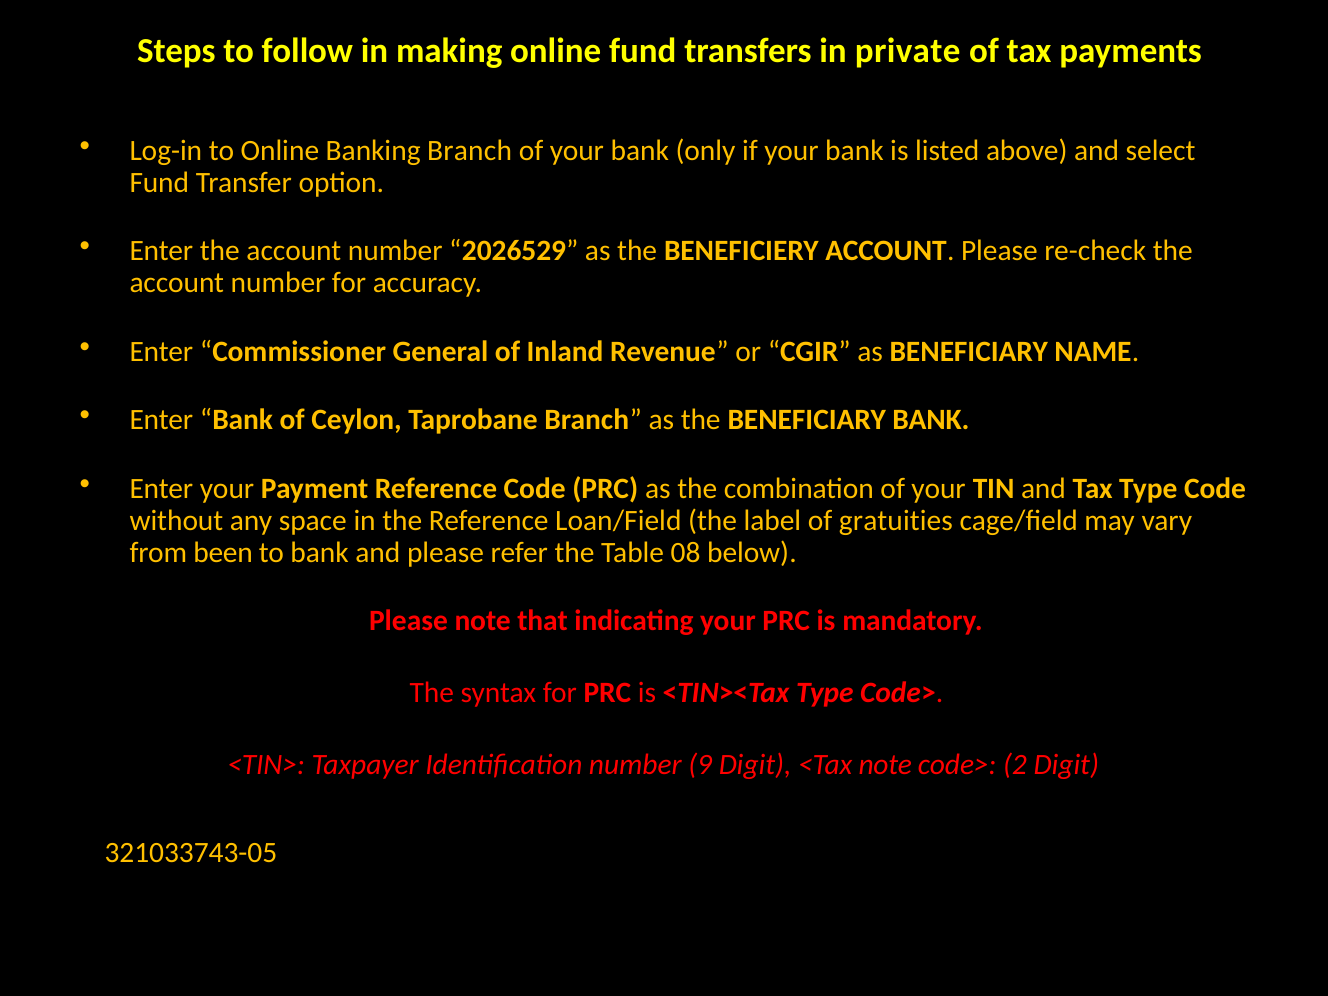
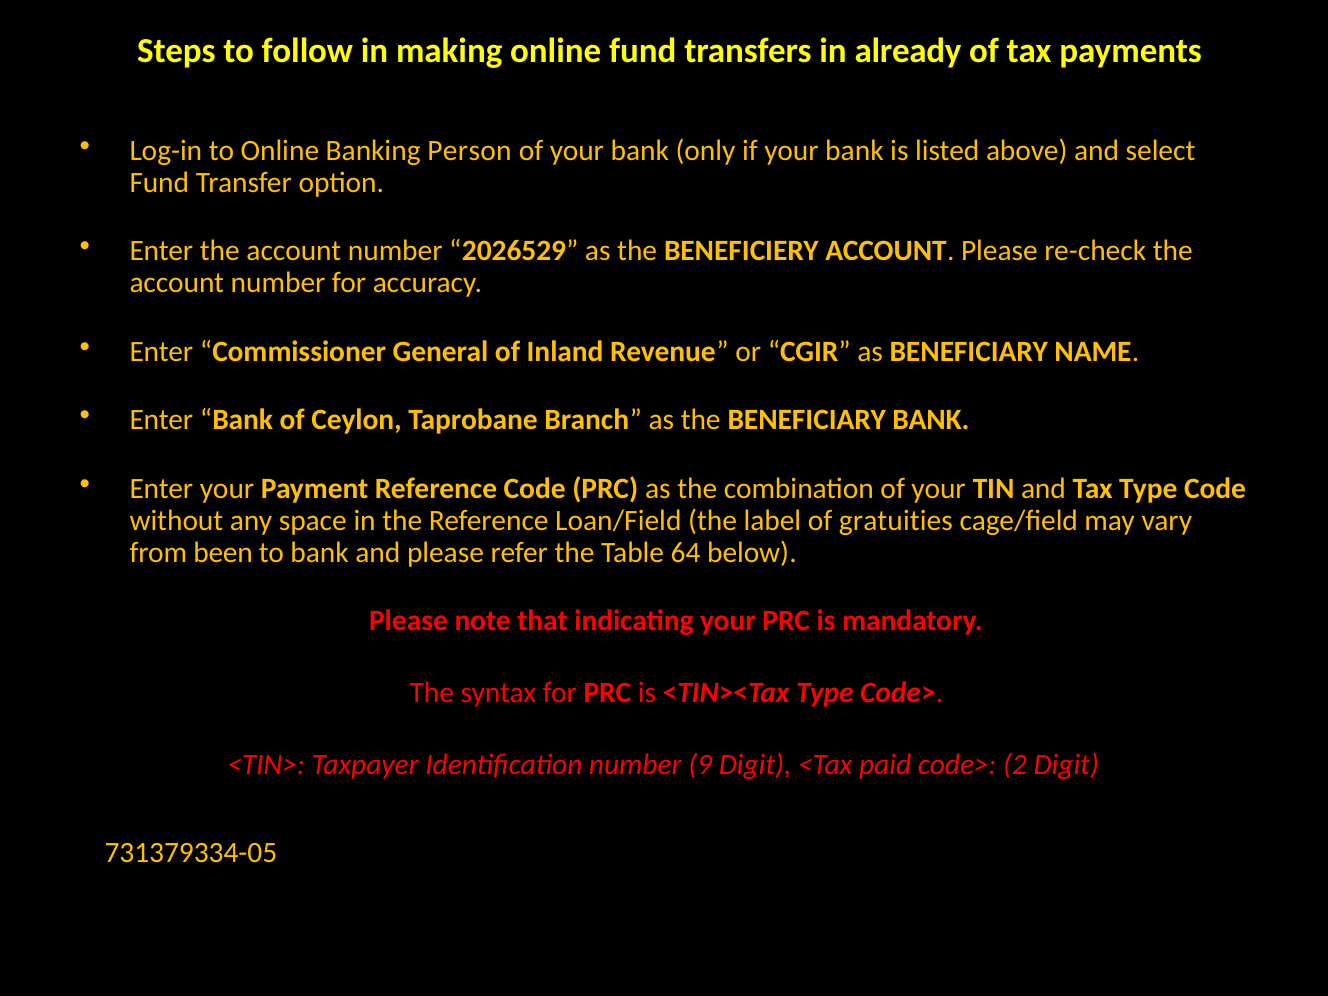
private: private -> already
Banking Branch: Branch -> Person
08: 08 -> 64
<Tax note: note -> paid
321033743-05: 321033743-05 -> 731379334-05
